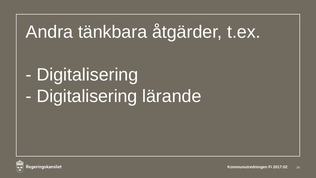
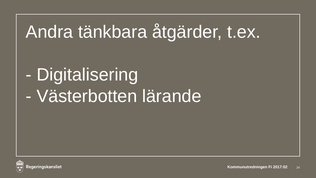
Digitalisering at (87, 96): Digitalisering -> Västerbotten
